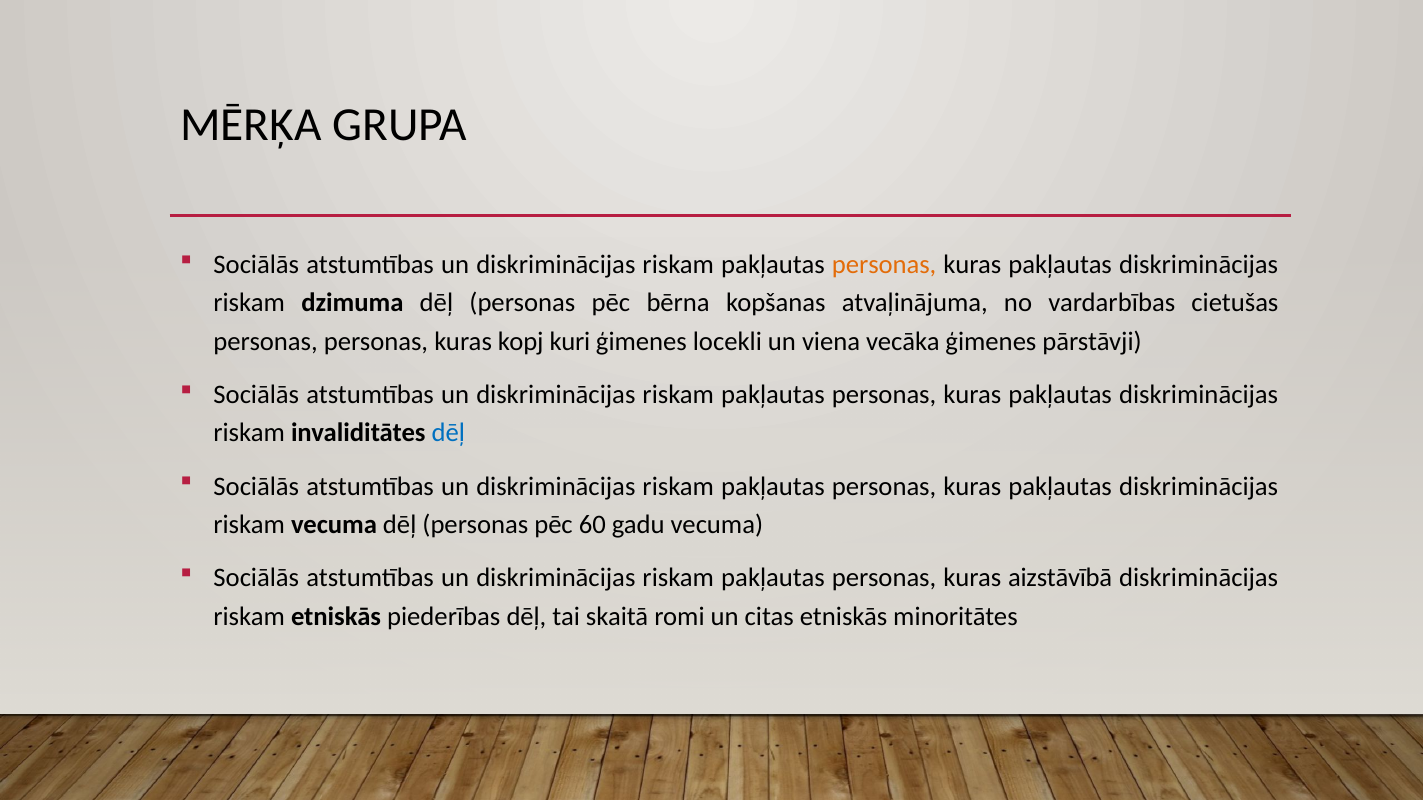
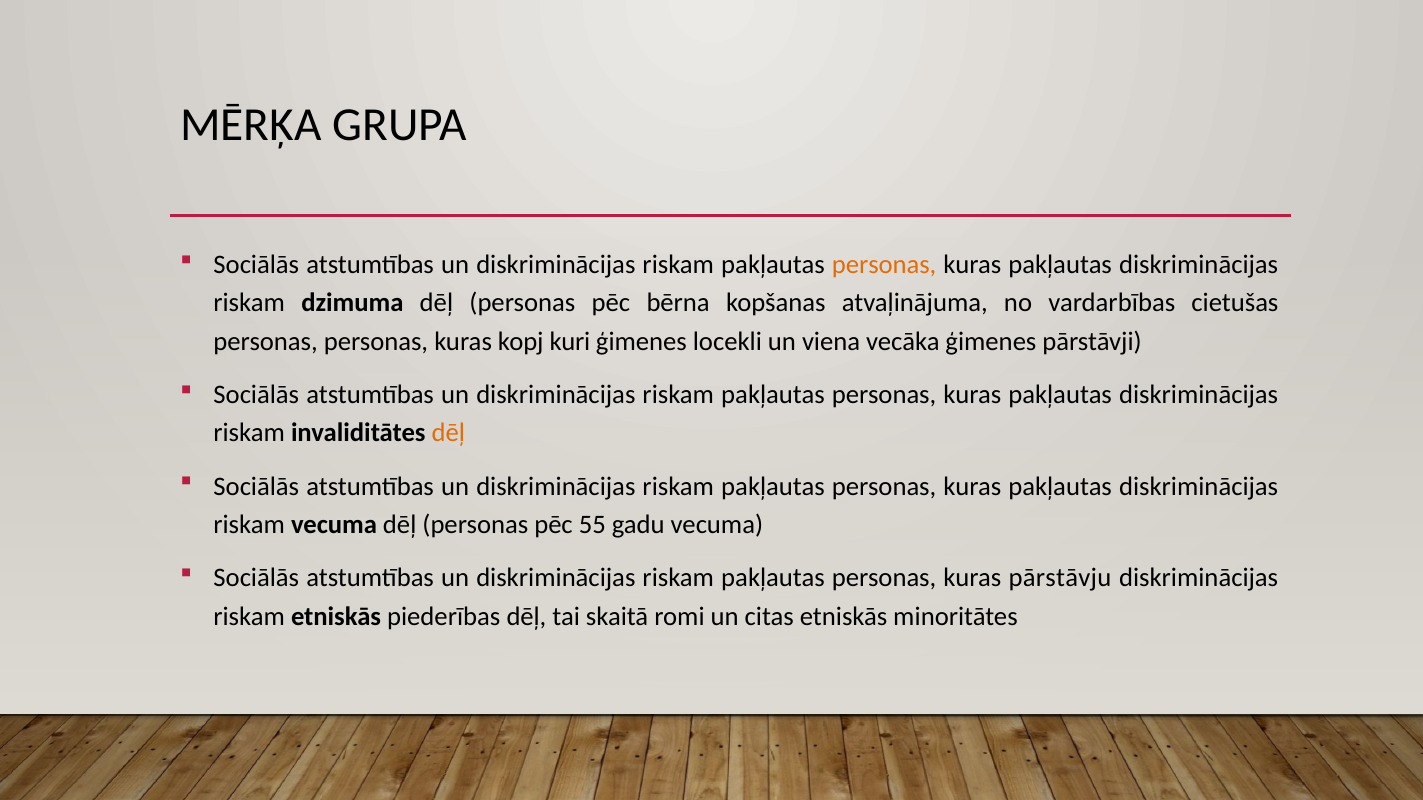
dēļ at (448, 433) colour: blue -> orange
60: 60 -> 55
aizstāvībā: aizstāvībā -> pārstāvju
